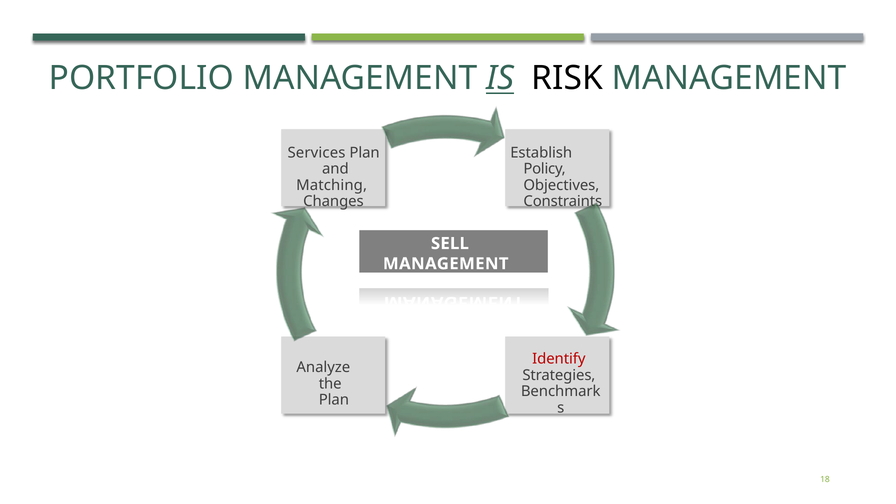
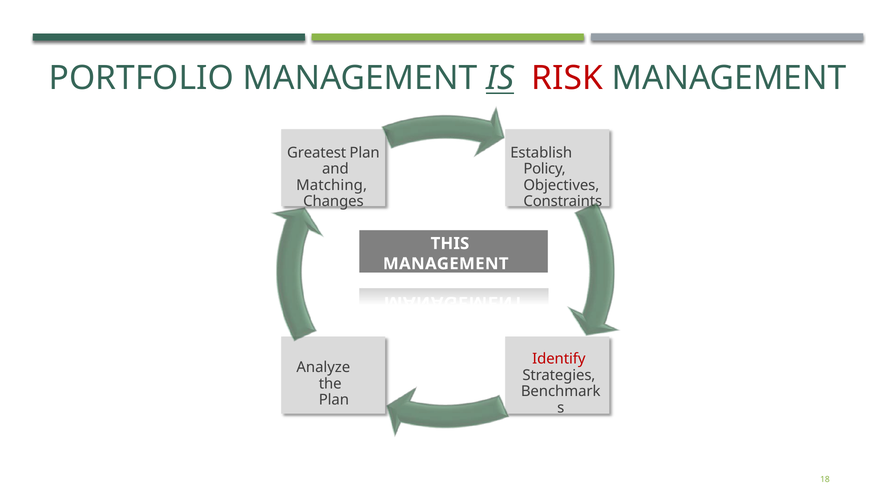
RISK colour: black -> red
Services: Services -> Greatest
SELL: SELL -> THIS
